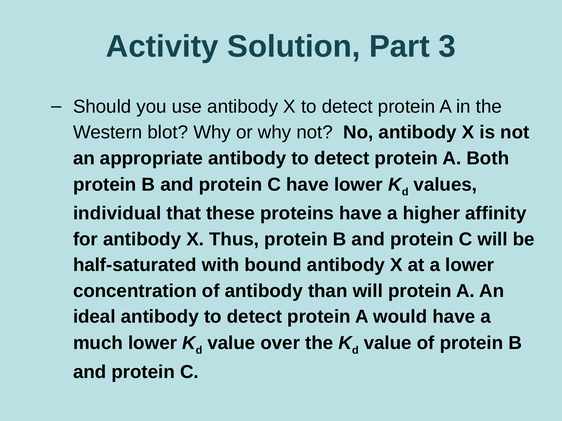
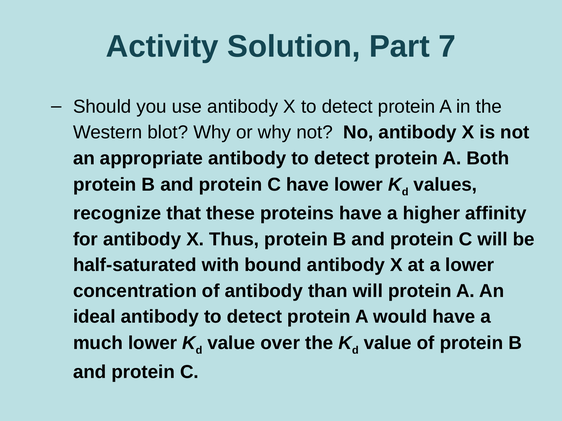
3: 3 -> 7
individual: individual -> recognize
